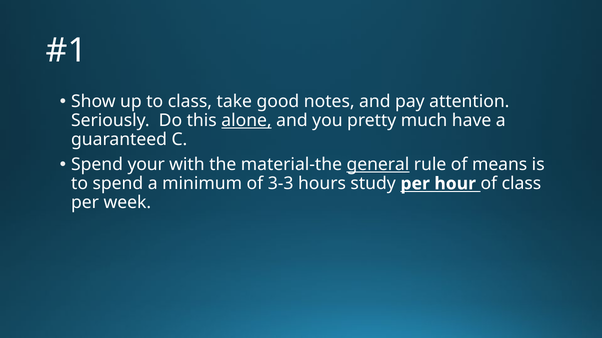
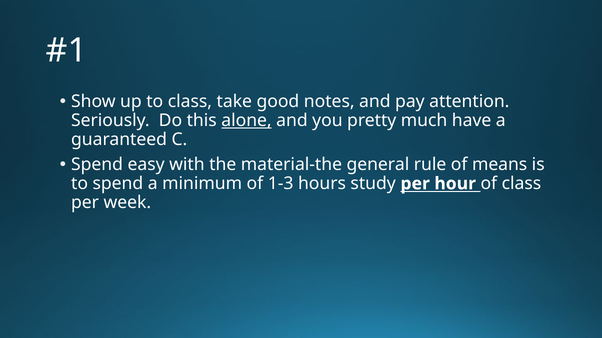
your: your -> easy
general underline: present -> none
3-3: 3-3 -> 1-3
